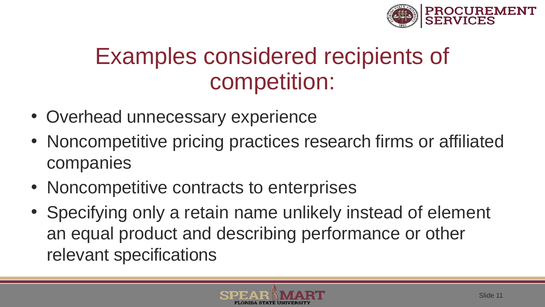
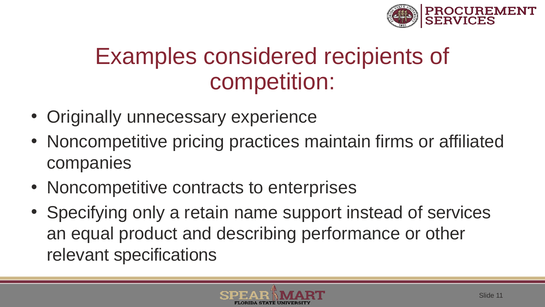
Overhead: Overhead -> Originally
research: research -> maintain
unlikely: unlikely -> support
element: element -> services
